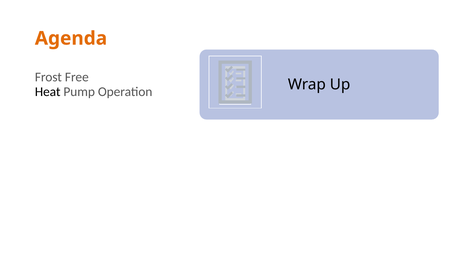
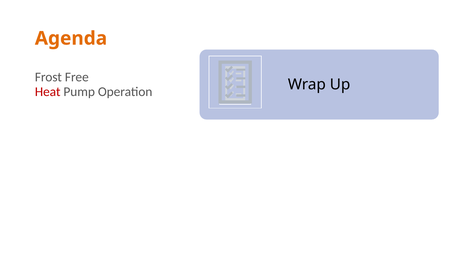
Heat colour: black -> red
